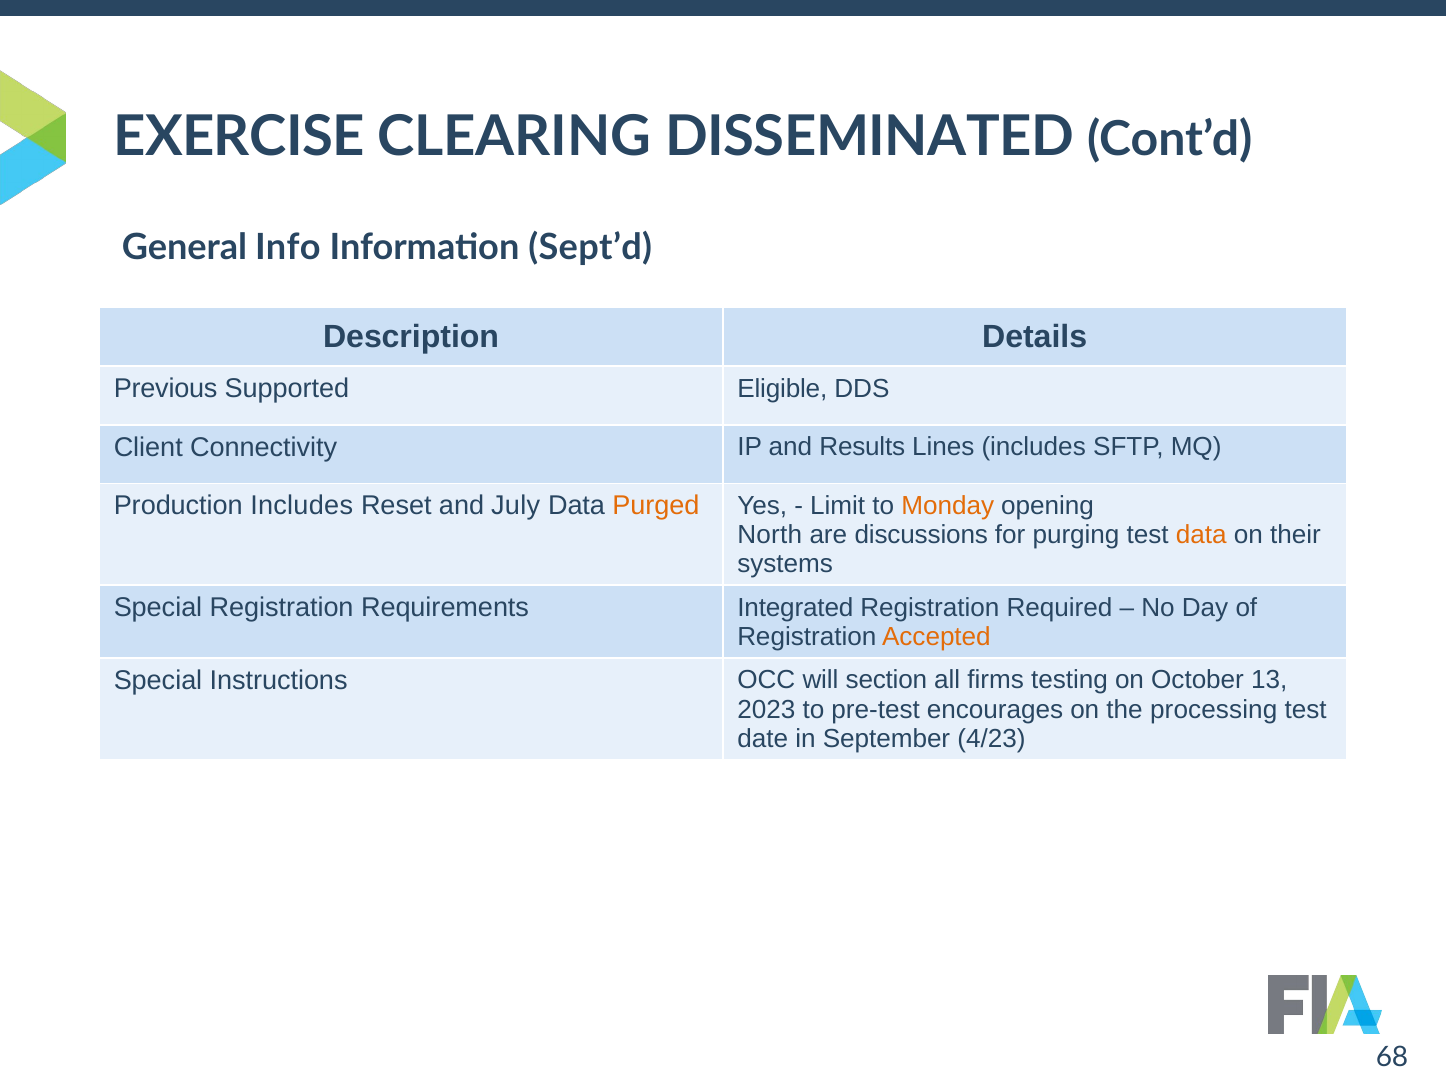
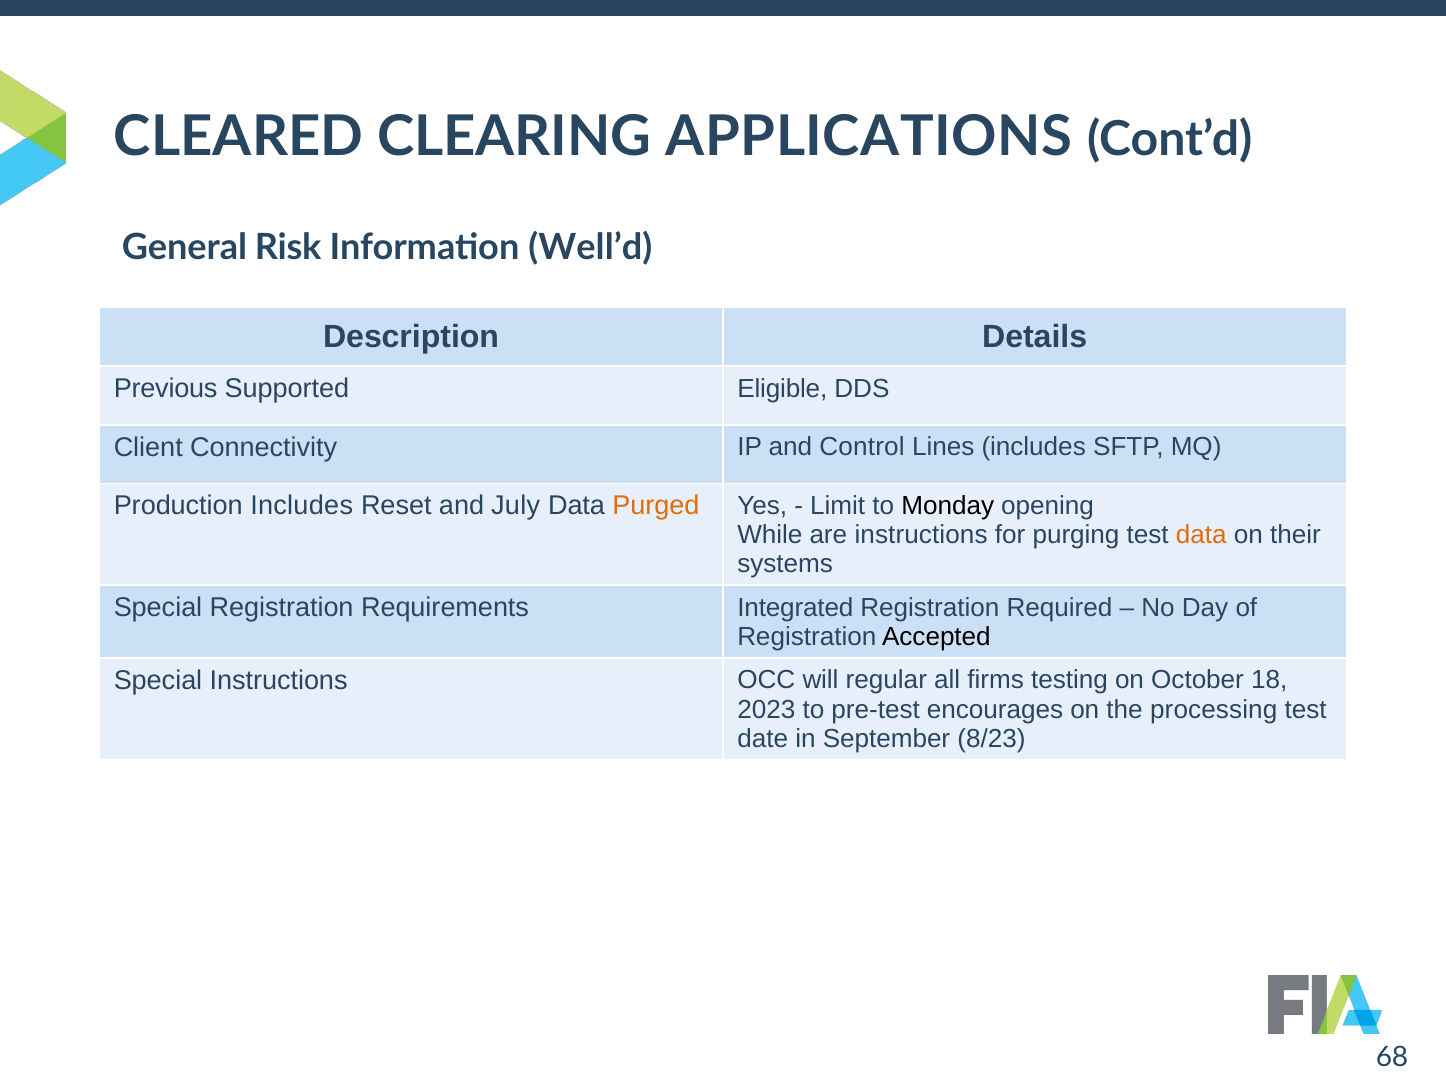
EXERCISE: EXERCISE -> CLEARED
DISSEMINATED: DISSEMINATED -> APPLICATIONS
Info: Info -> Risk
Sept’d: Sept’d -> Well’d
Results: Results -> Control
Monday colour: orange -> black
North: North -> While
are discussions: discussions -> instructions
Accepted colour: orange -> black
section: section -> regular
13: 13 -> 18
4/23: 4/23 -> 8/23
